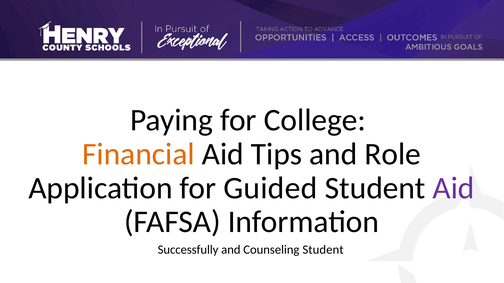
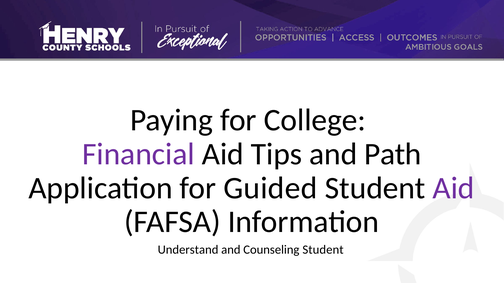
Financial colour: orange -> purple
Role: Role -> Path
Successfully: Successfully -> Understand
